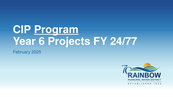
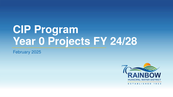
Program underline: present -> none
6: 6 -> 0
24/77: 24/77 -> 24/28
